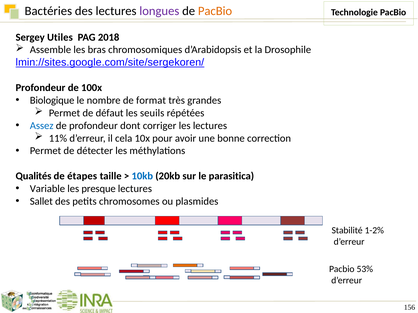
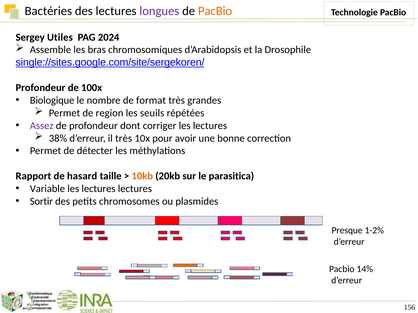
2018: 2018 -> 2024
lmin://sites.google.com/site/sergekoren/: lmin://sites.google.com/site/sergekoren/ -> single://sites.google.com/site/sergekoren/
défaut: défaut -> region
Assez colour: blue -> purple
11%: 11% -> 38%
il cela: cela -> très
Qualités: Qualités -> Rapport
étapes: étapes -> hasard
10kb colour: blue -> orange
presque at (99, 189): presque -> lectures
Sallet: Sallet -> Sortir
Stabilité: Stabilité -> Presque
53%: 53% -> 14%
